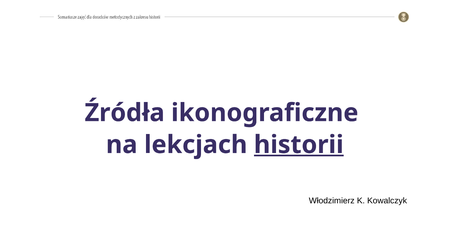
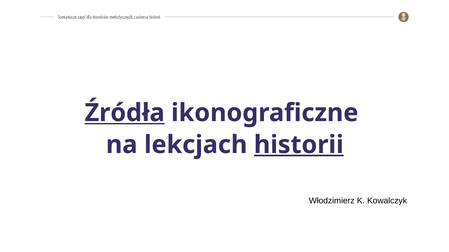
Źródła underline: none -> present
